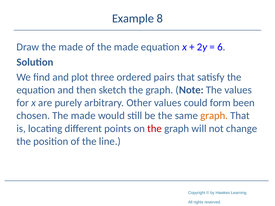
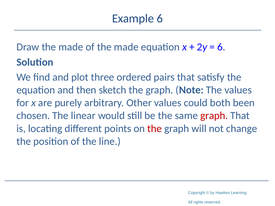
Example 8: 8 -> 6
form: form -> both
chosen The made: made -> linear
graph at (214, 116) colour: orange -> red
